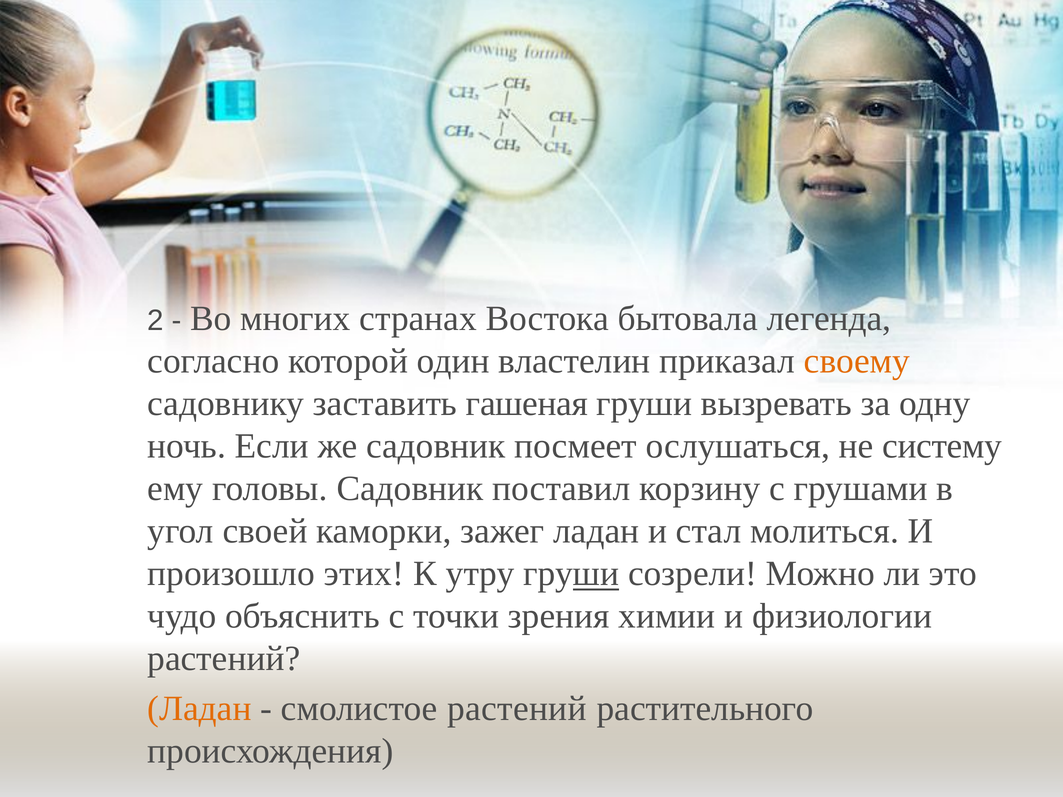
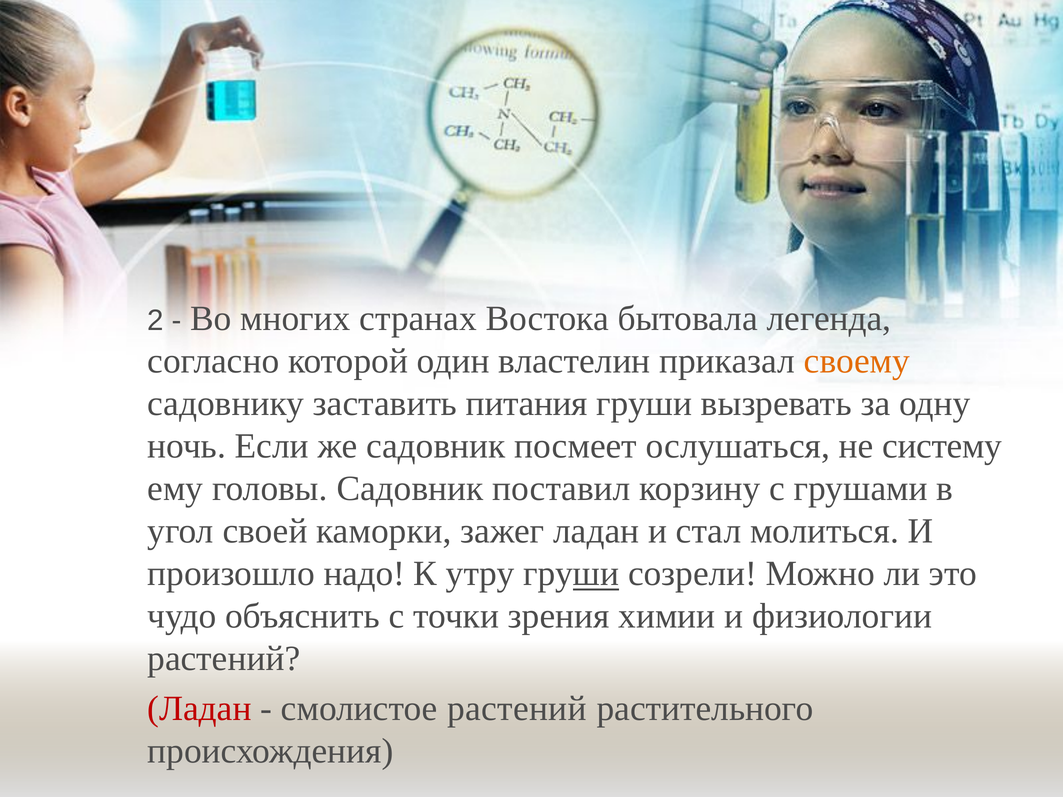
гашеная: гашеная -> питания
этих: этих -> надо
Ладан at (199, 709) colour: orange -> red
